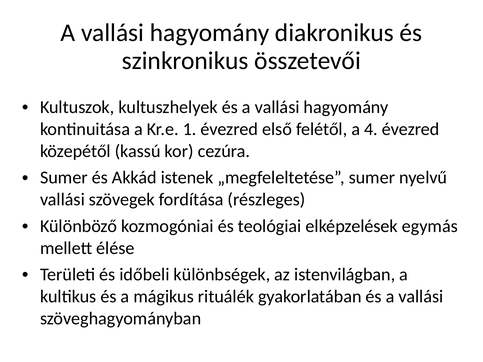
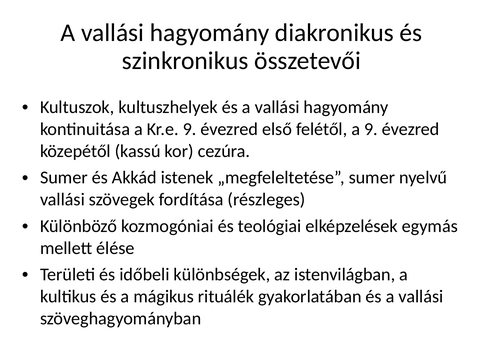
Kr.e 1: 1 -> 9
a 4: 4 -> 9
